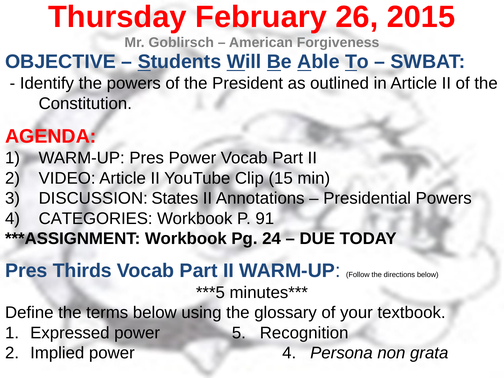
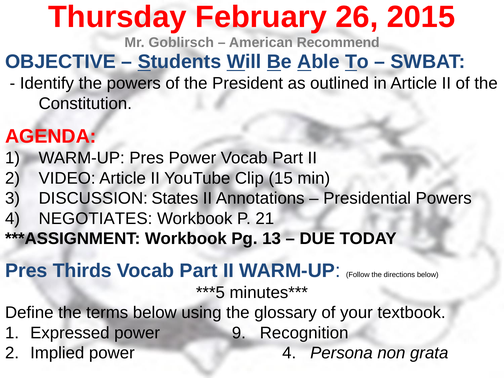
Forgiveness: Forgiveness -> Recommend
CATEGORIES: CATEGORIES -> NEGOTIATES
91: 91 -> 21
24: 24 -> 13
5: 5 -> 9
